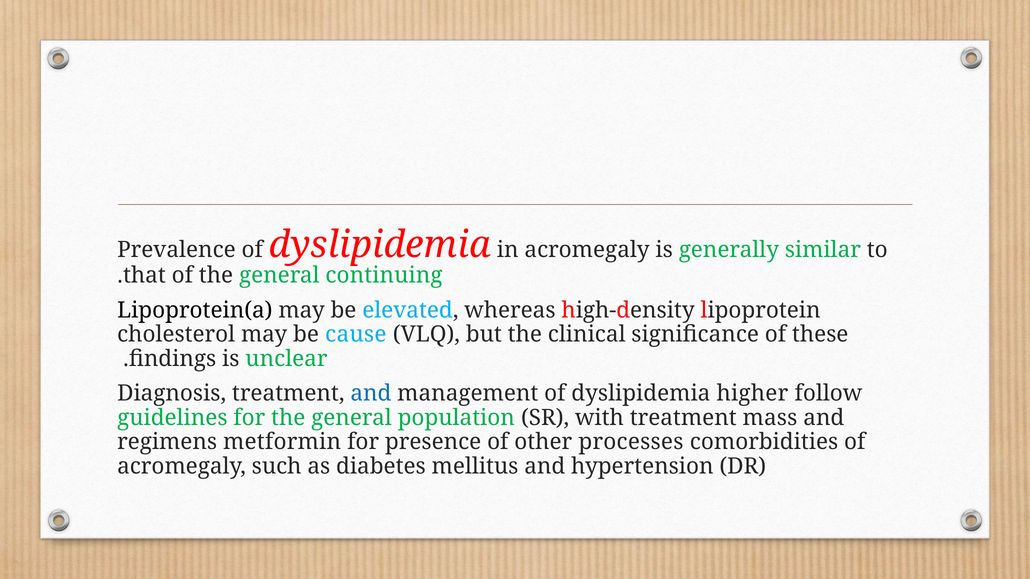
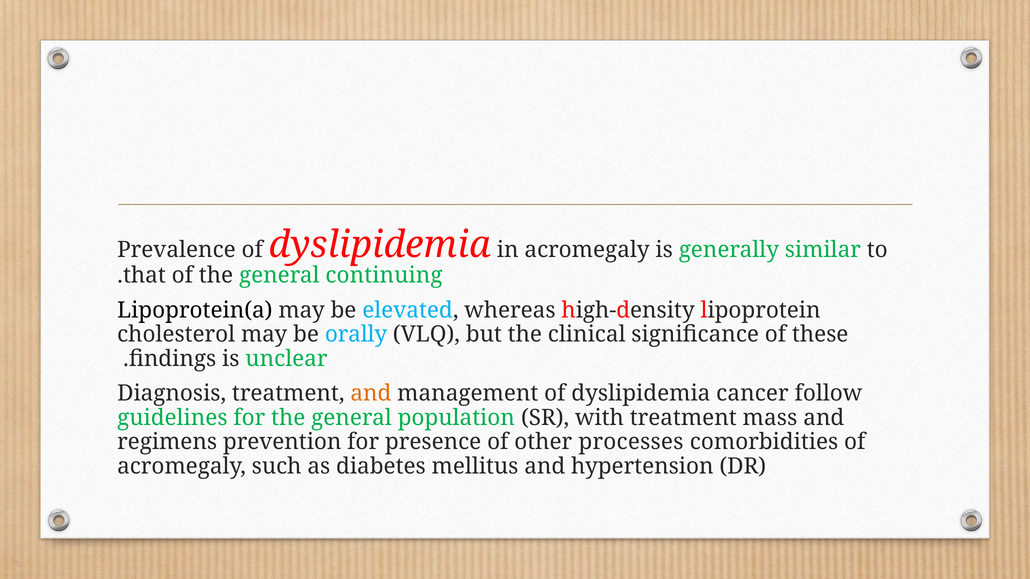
cause: cause -> orally
and at (371, 394) colour: blue -> orange
higher: higher -> cancer
metformin: metformin -> prevention
